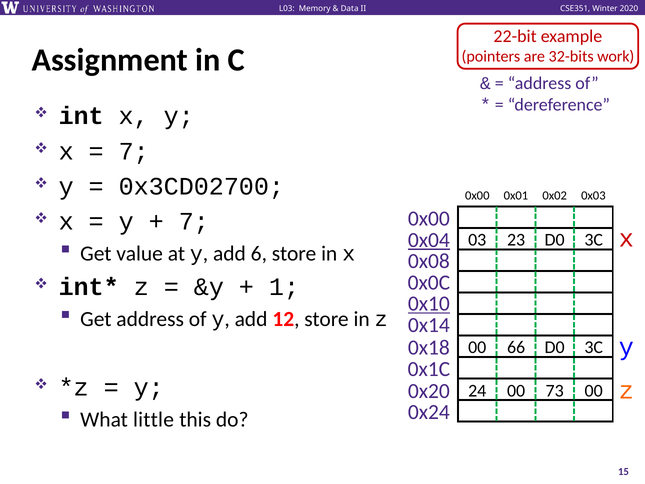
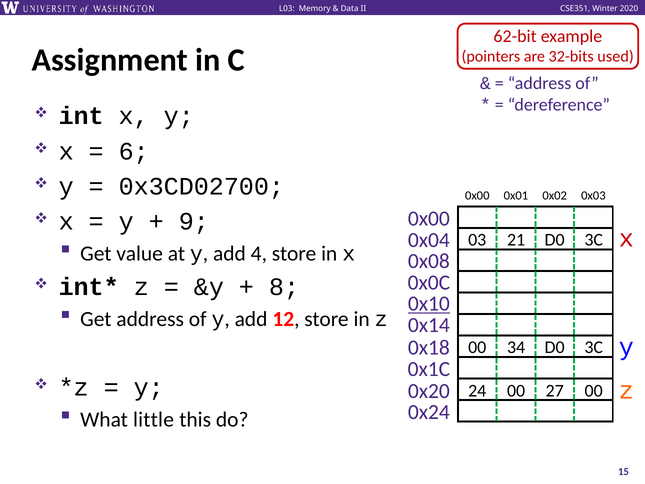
22-bit: 22-bit -> 62-bit
work: work -> used
7 at (134, 151): 7 -> 6
7 at (194, 222): 7 -> 9
0x04 underline: present -> none
23: 23 -> 21
6: 6 -> 4
1: 1 -> 8
66: 66 -> 34
73: 73 -> 27
